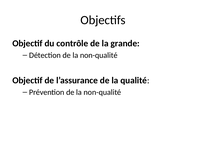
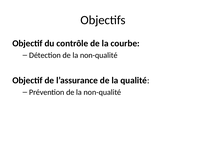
grande: grande -> courbe
